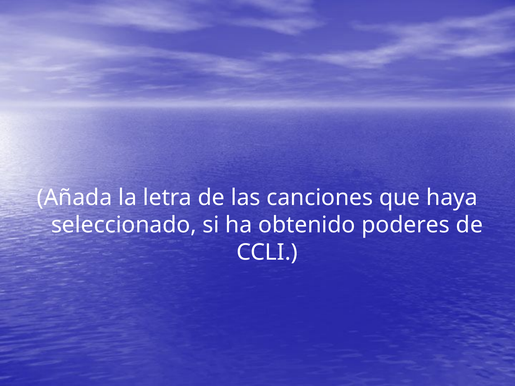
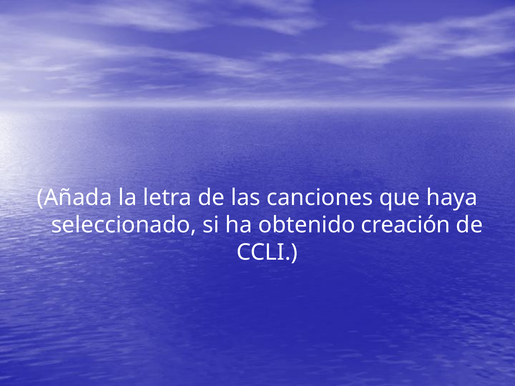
poderes: poderes -> creación
